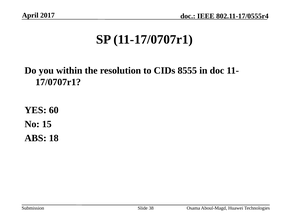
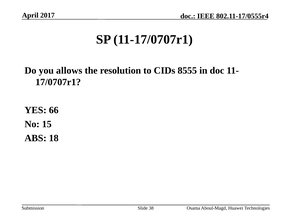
within: within -> allows
60: 60 -> 66
